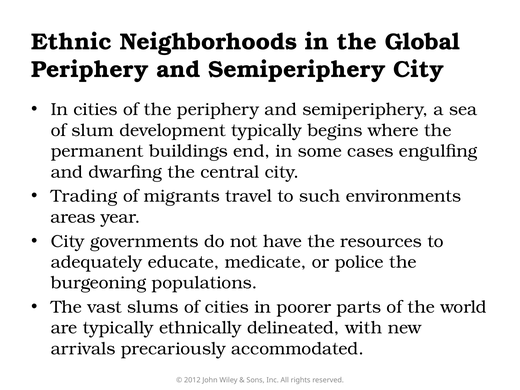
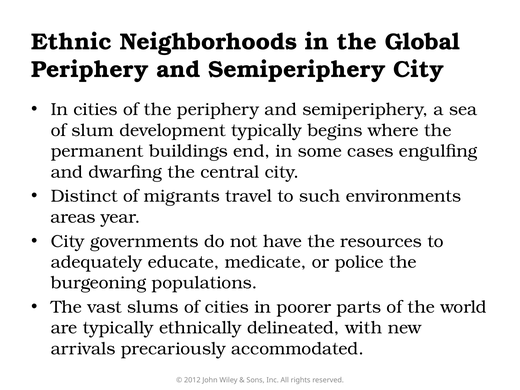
Trading: Trading -> Distinct
